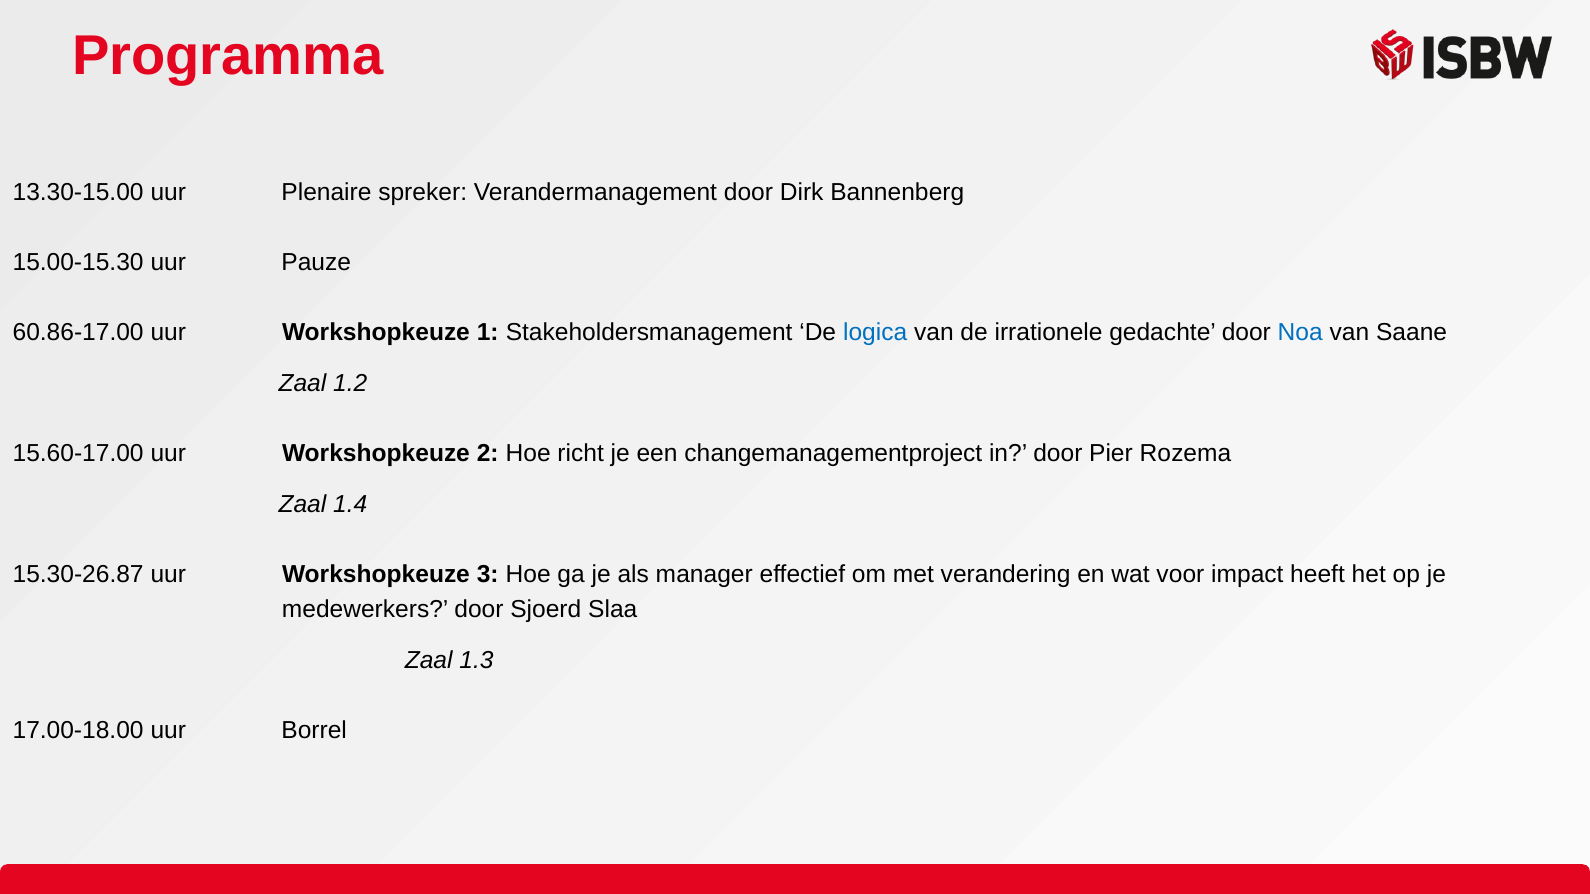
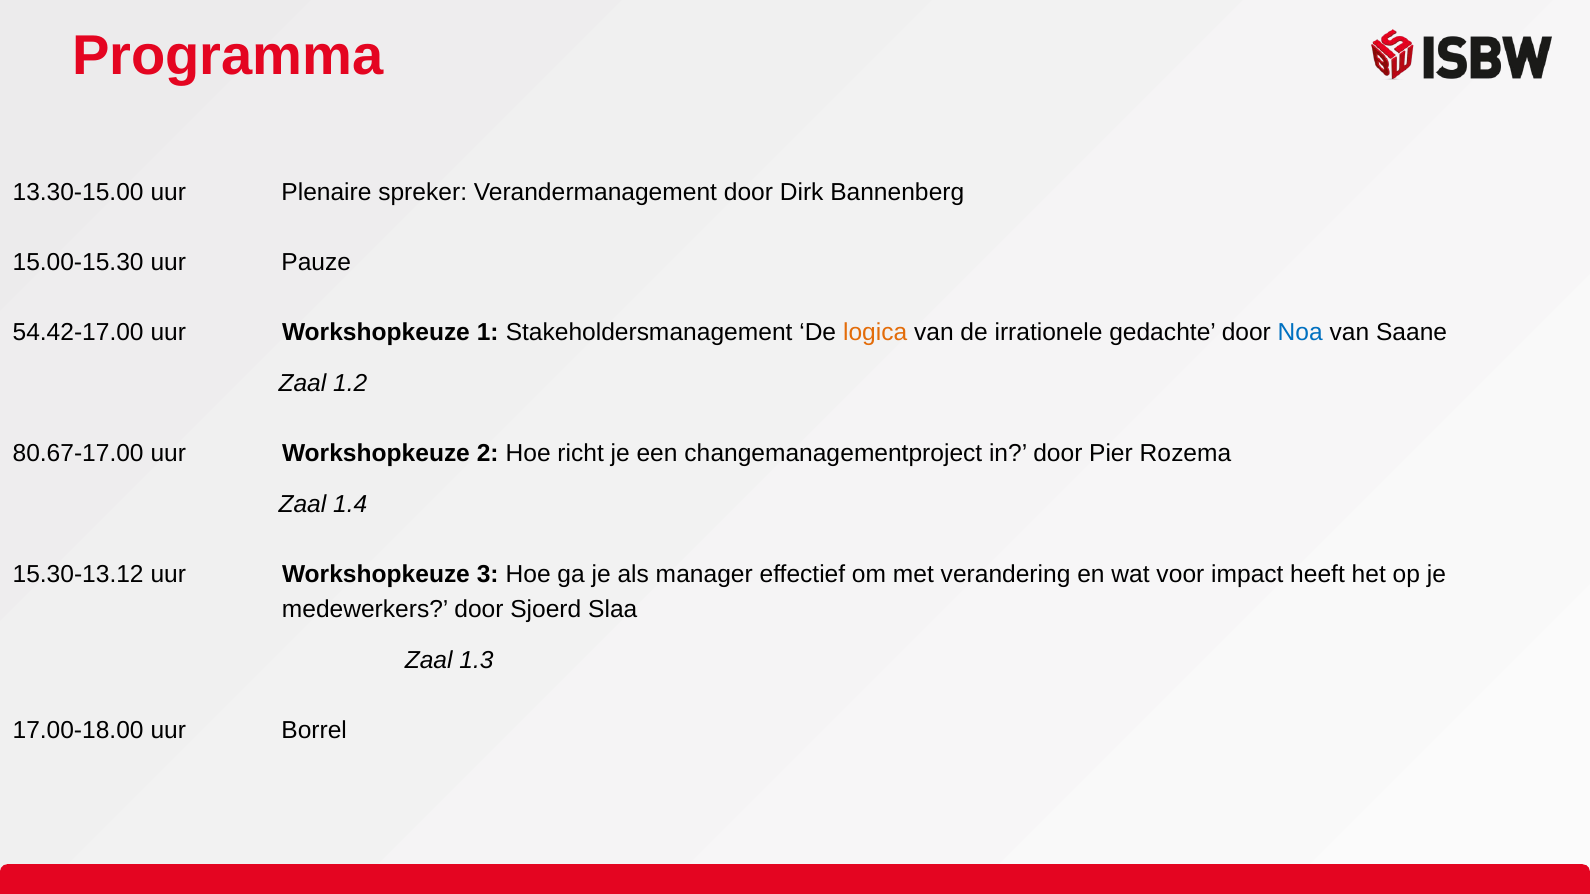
60.86-17.00: 60.86-17.00 -> 54.42-17.00
logica colour: blue -> orange
15.60-17.00: 15.60-17.00 -> 80.67-17.00
15.30-26.87: 15.30-26.87 -> 15.30-13.12
